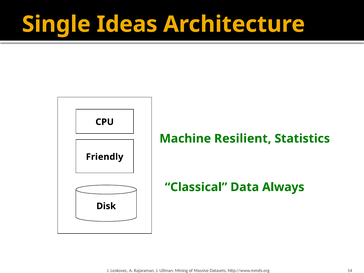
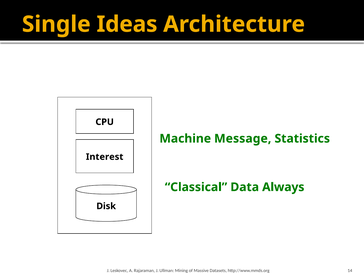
Resilient: Resilient -> Message
Friendly: Friendly -> Interest
